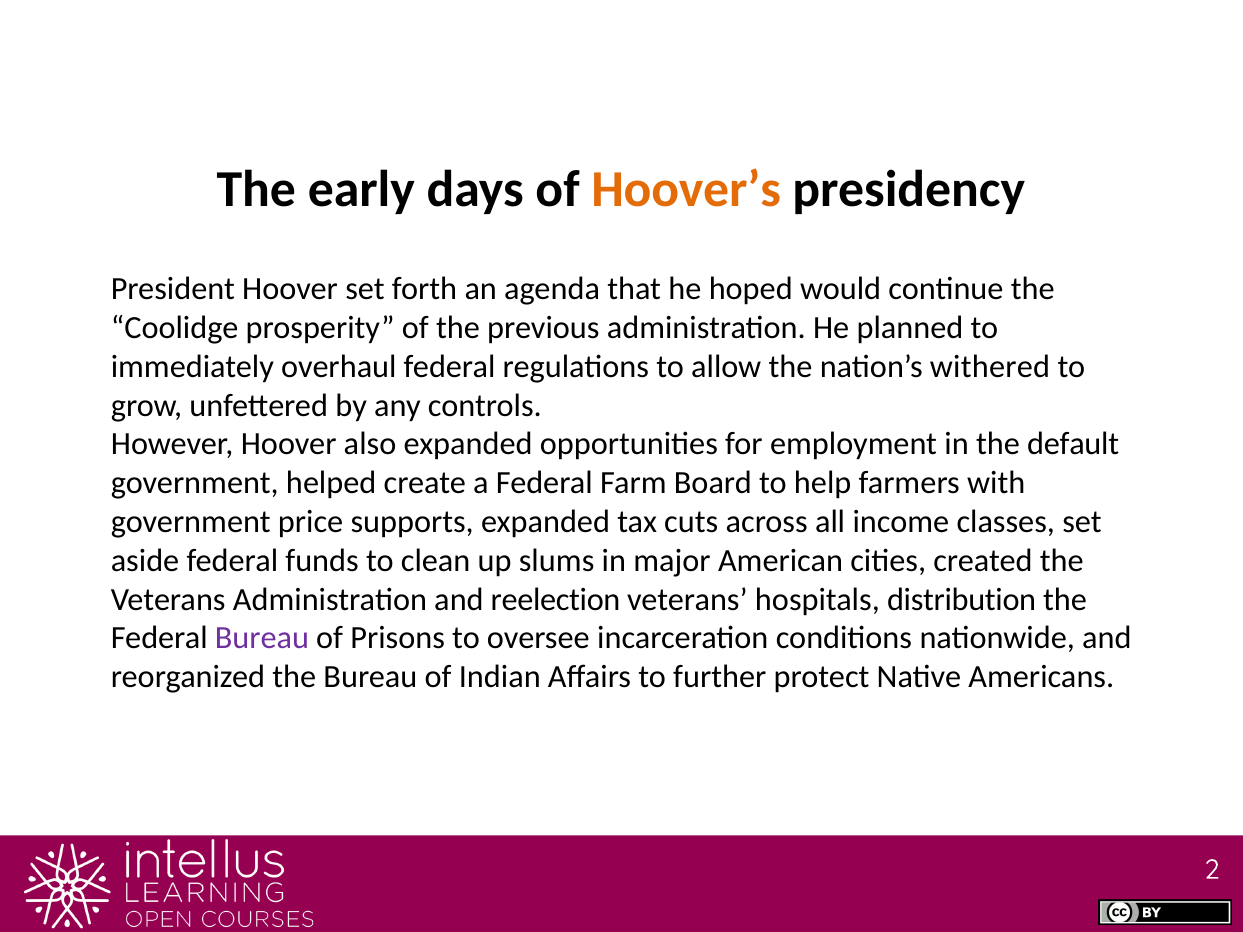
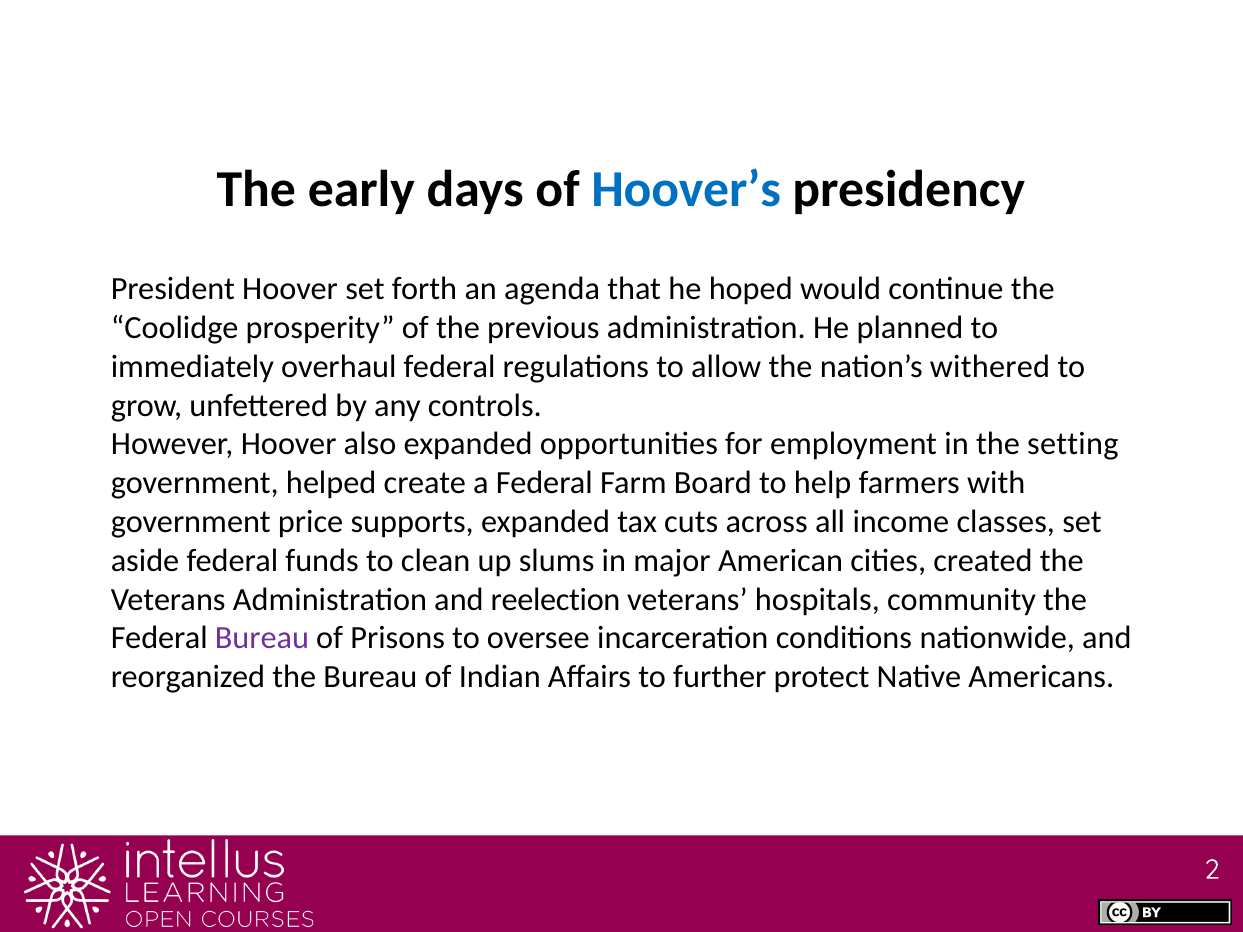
Hoover’s colour: orange -> blue
default: default -> setting
distribution: distribution -> community
